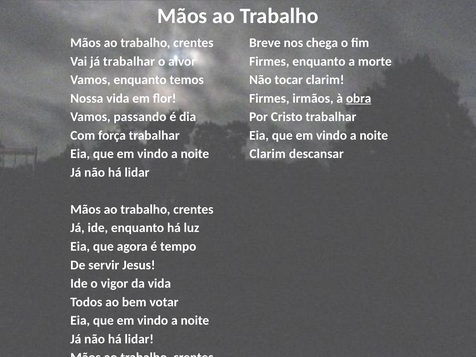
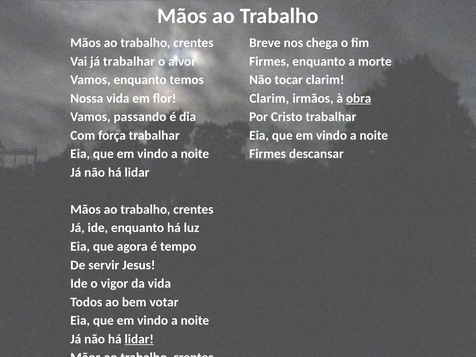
Firmes at (269, 98): Firmes -> Clarim
Clarim at (268, 154): Clarim -> Firmes
lidar at (139, 339) underline: none -> present
